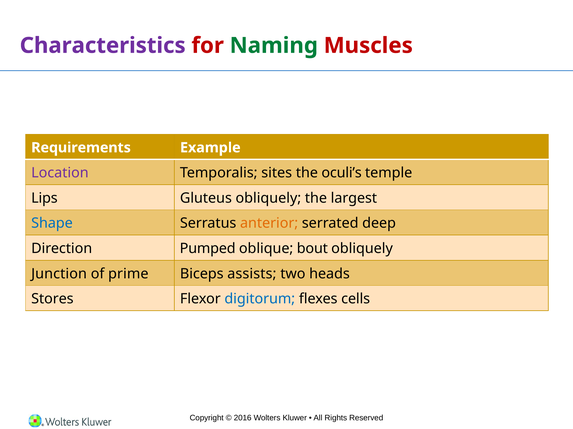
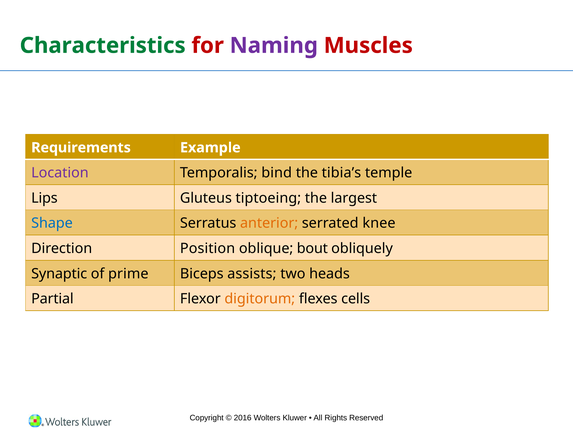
Characteristics colour: purple -> green
Naming colour: green -> purple
sites: sites -> bind
oculi’s: oculi’s -> tibia’s
Gluteus obliquely: obliquely -> tiptoeing
deep: deep -> knee
Pumped: Pumped -> Position
Junction: Junction -> Synaptic
Stores: Stores -> Partial
digitorum colour: blue -> orange
